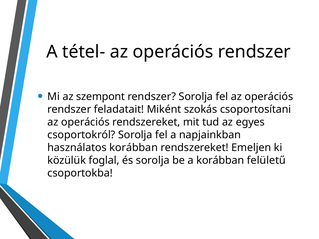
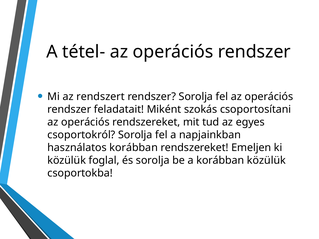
szempont: szempont -> rendszert
korábban felületű: felületű -> közülük
